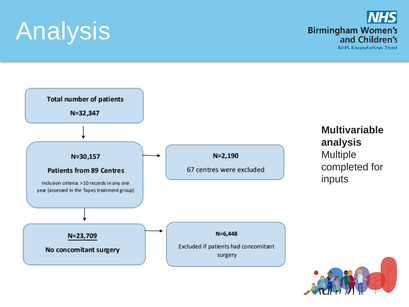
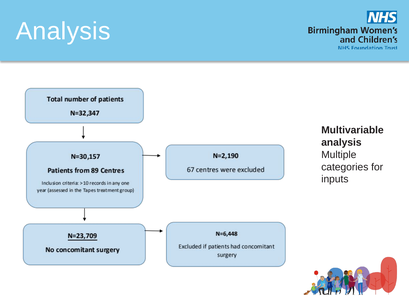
completed: completed -> categories
